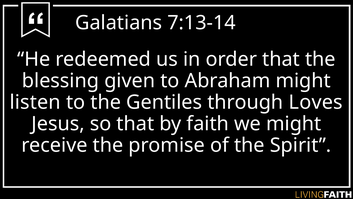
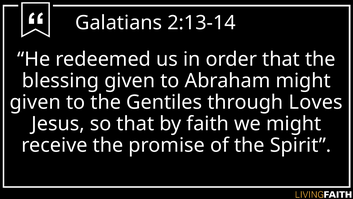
7:13-14: 7:13-14 -> 2:13-14
listen at (35, 102): listen -> given
